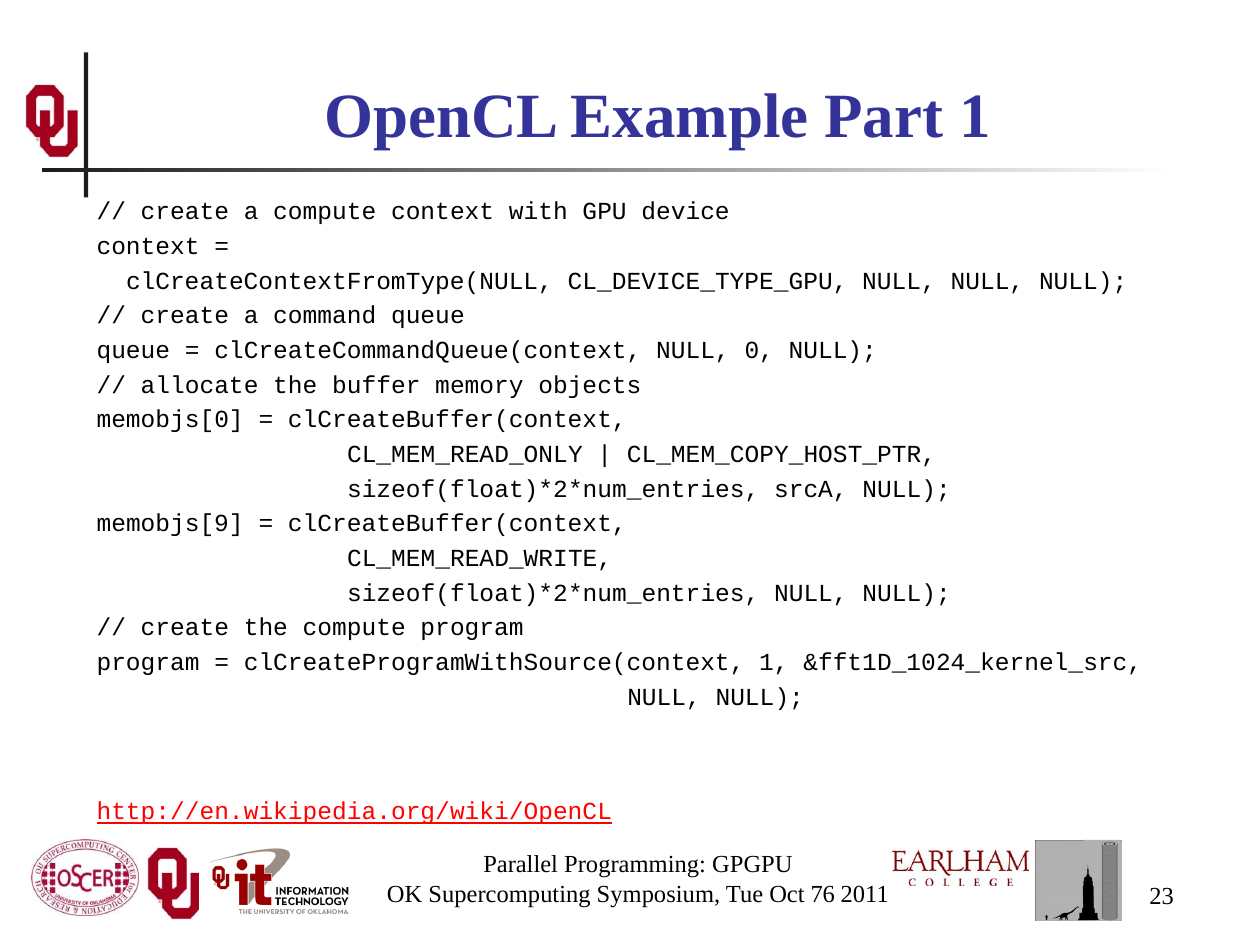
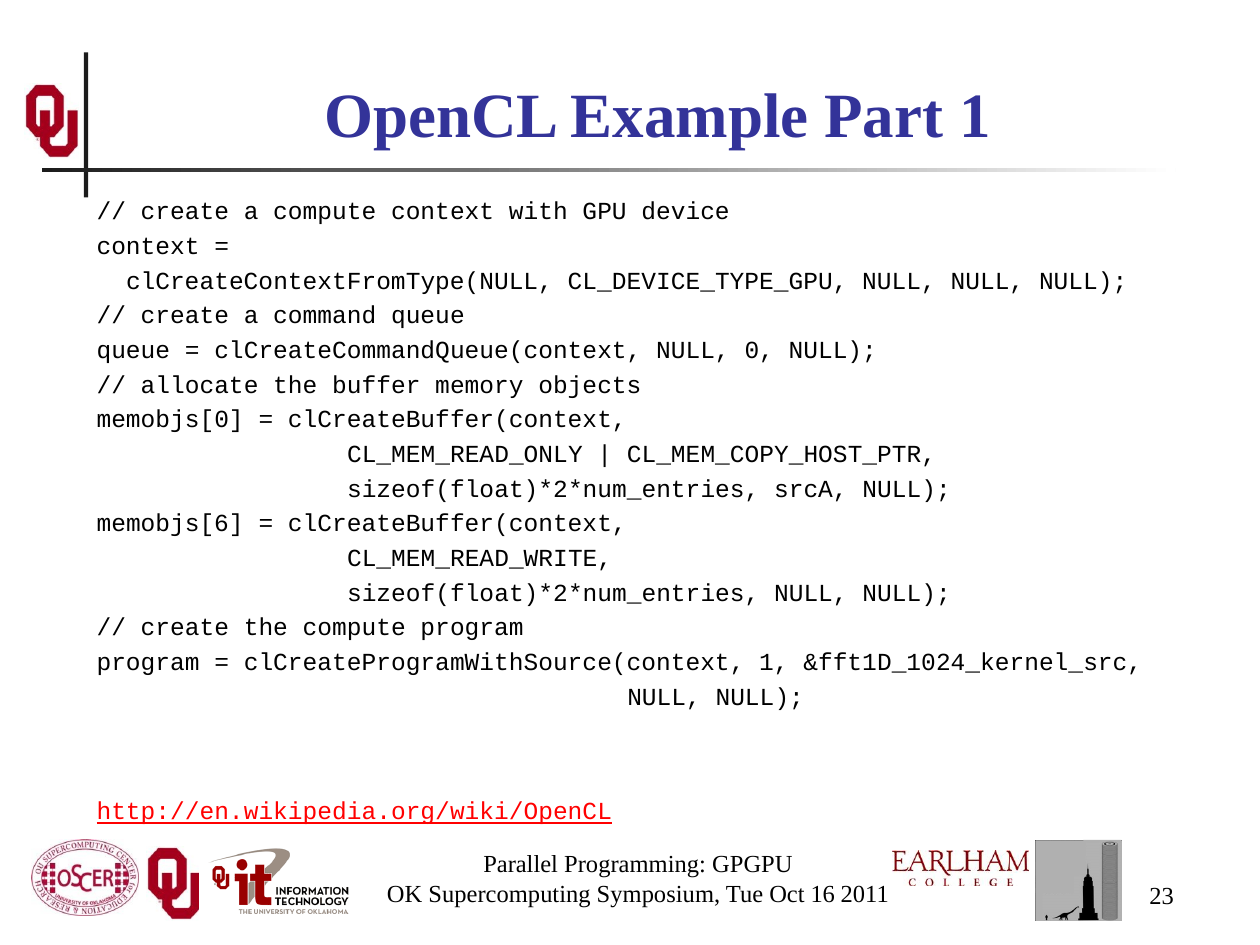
memobjs[9: memobjs[9 -> memobjs[6
76: 76 -> 16
